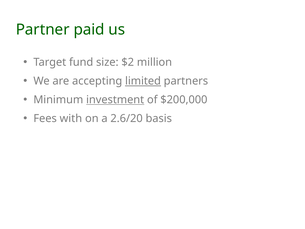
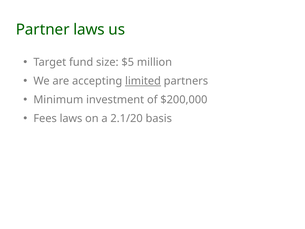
Partner paid: paid -> laws
$2: $2 -> $5
investment underline: present -> none
Fees with: with -> laws
2.6/20: 2.6/20 -> 2.1/20
